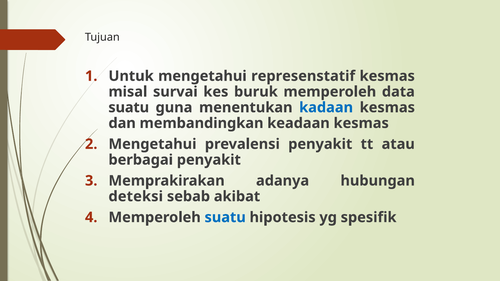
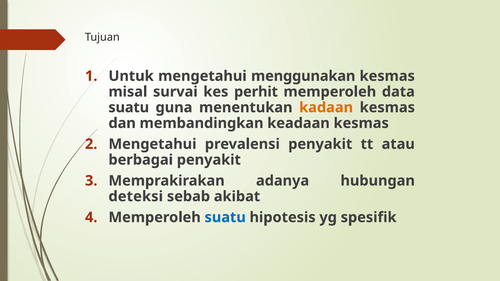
represenstatif: represenstatif -> menggunakan
buruk: buruk -> perhit
kadaan colour: blue -> orange
